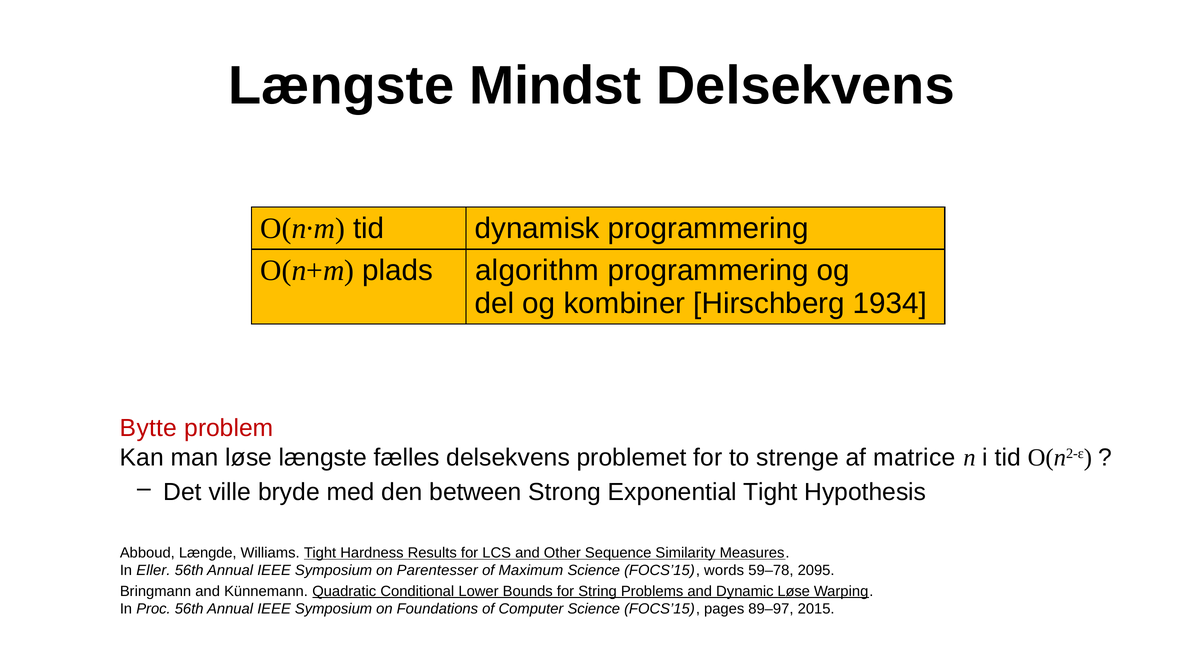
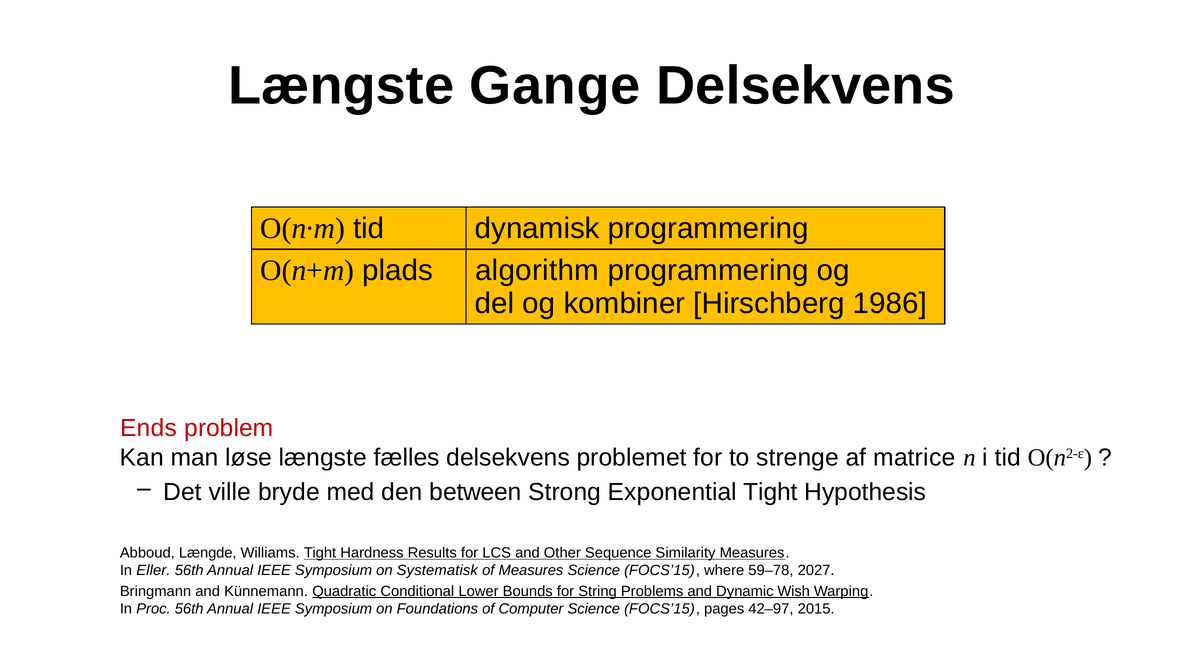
Mindst: Mindst -> Gange
1934: 1934 -> 1986
Bytte: Bytte -> Ends
Parentesser: Parentesser -> Systematisk
of Maximum: Maximum -> Measures
words: words -> where
2095: 2095 -> 2027
Dynamic Løse: Løse -> Wish
89–97: 89–97 -> 42–97
